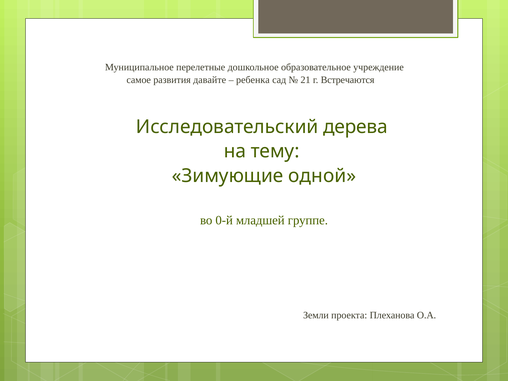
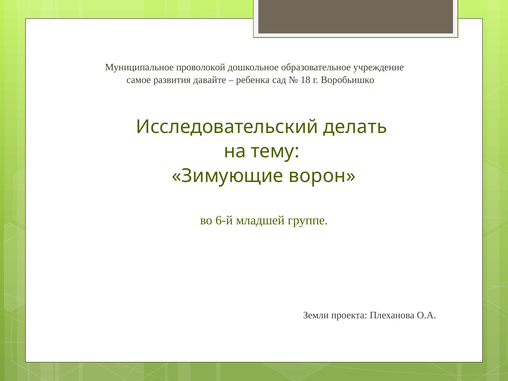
перелетные: перелетные -> проволокой
21: 21 -> 18
Встречаются: Встречаются -> Воробьишко
дерева: дерева -> делать
одной: одной -> ворон
0-й: 0-й -> 6-й
